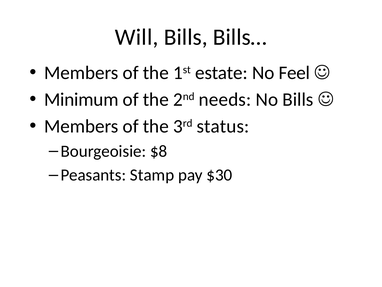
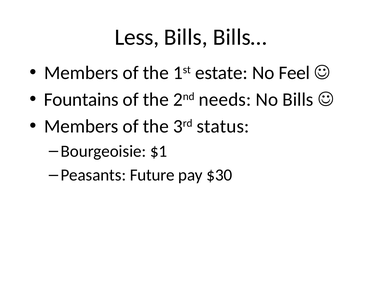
Will: Will -> Less
Minimum: Minimum -> Fountains
$8: $8 -> $1
Stamp: Stamp -> Future
